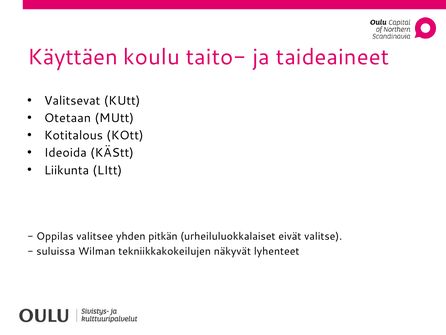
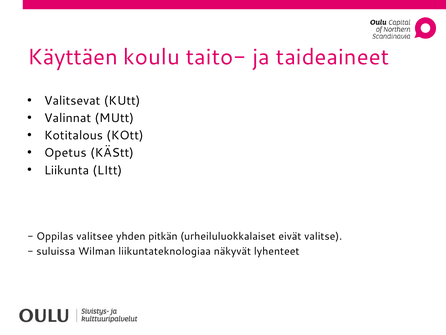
Otetaan: Otetaan -> Valinnat
Ideoida: Ideoida -> Opetus
tekniikkakokeilujen: tekniikkakokeilujen -> liikuntateknologiaa
